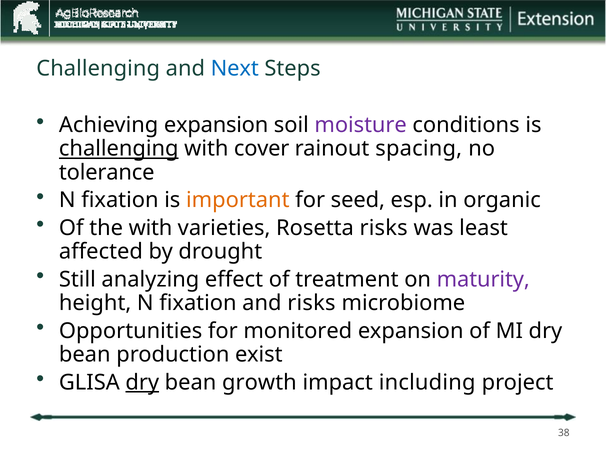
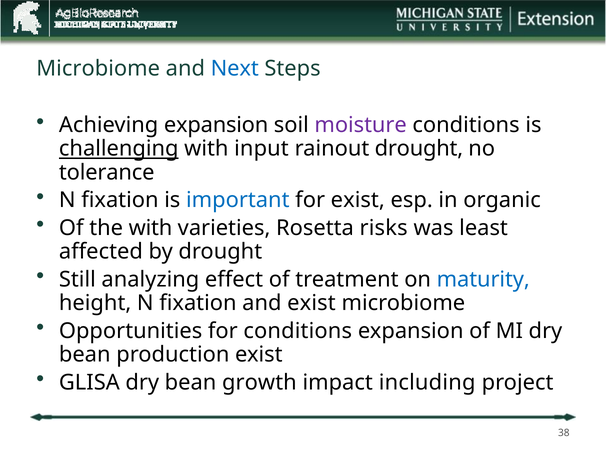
Challenging at (98, 69): Challenging -> Microbiome
cover: cover -> input
rainout spacing: spacing -> drought
important colour: orange -> blue
for seed: seed -> exist
maturity colour: purple -> blue
and risks: risks -> exist
for monitored: monitored -> conditions
dry at (142, 383) underline: present -> none
